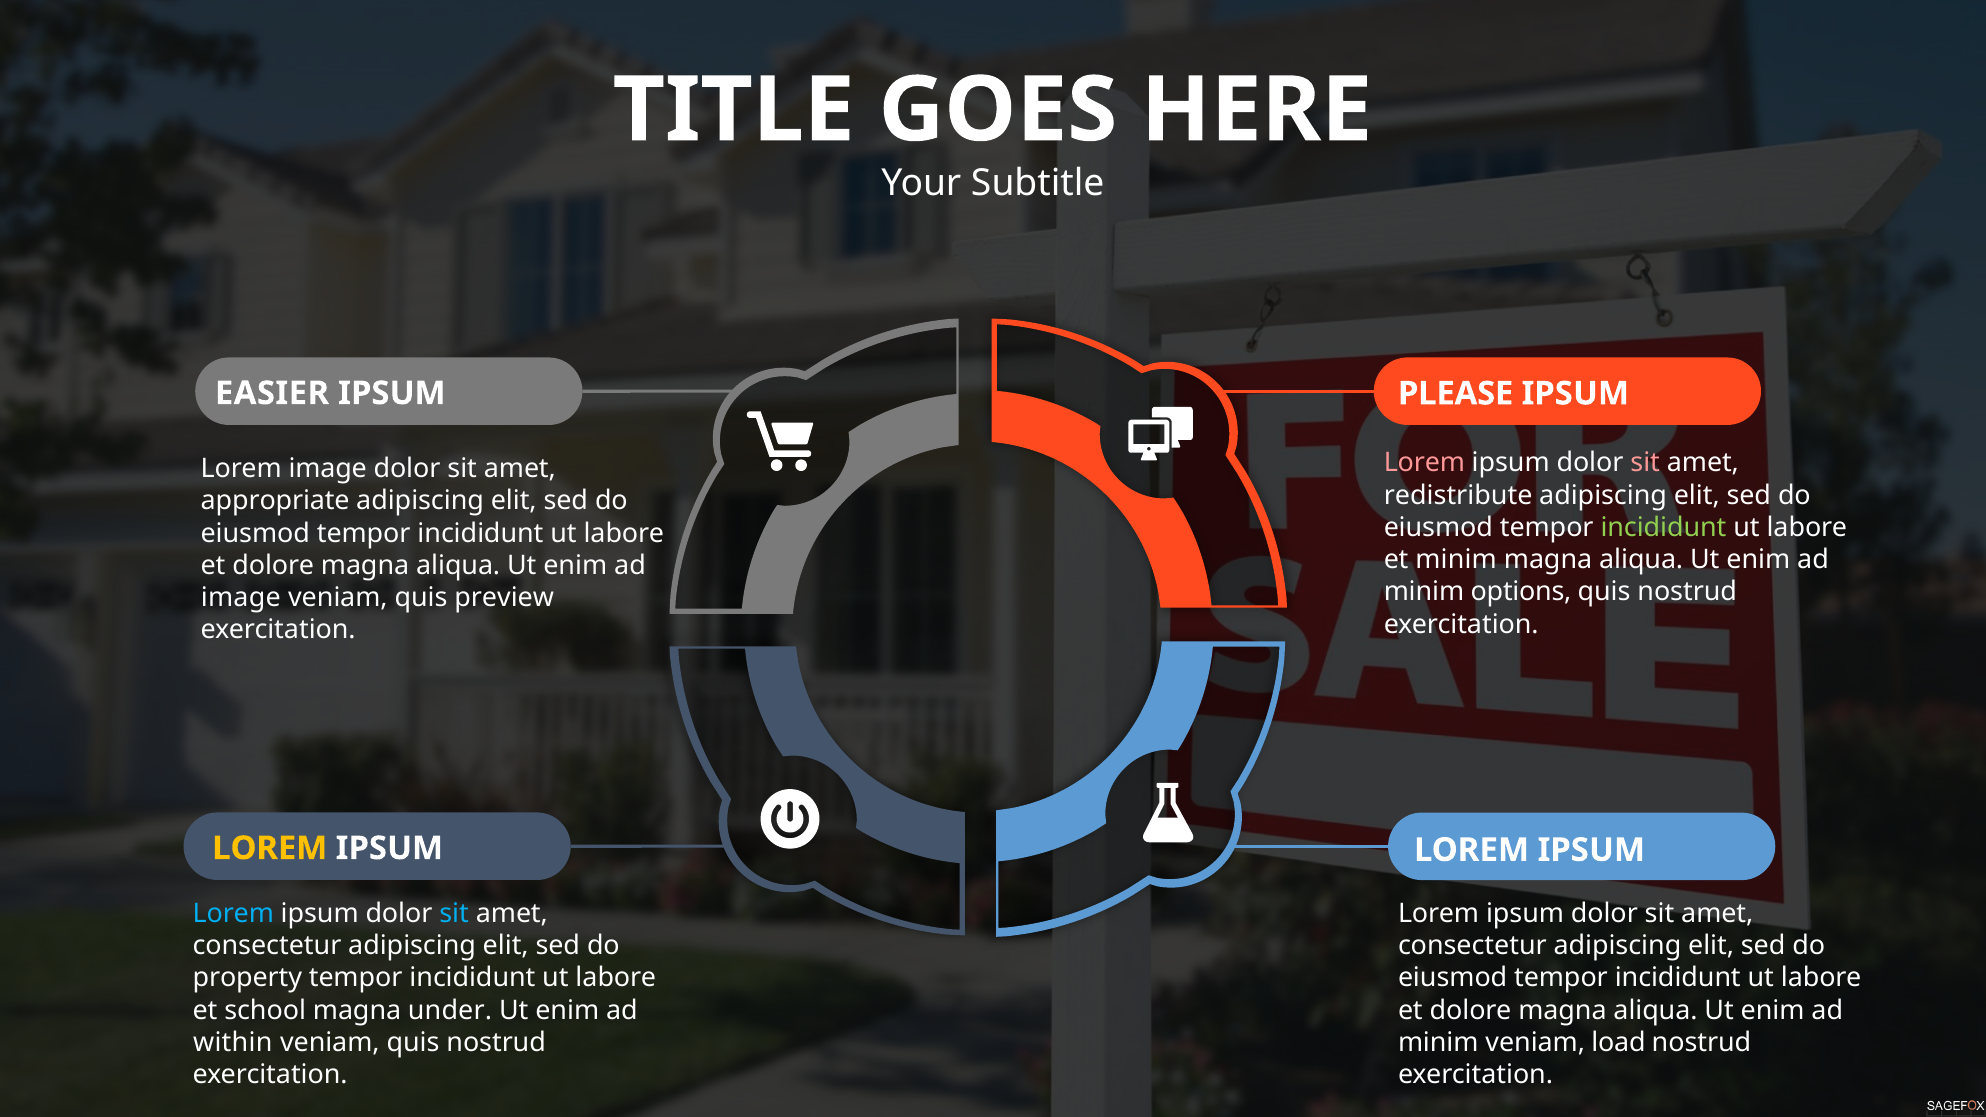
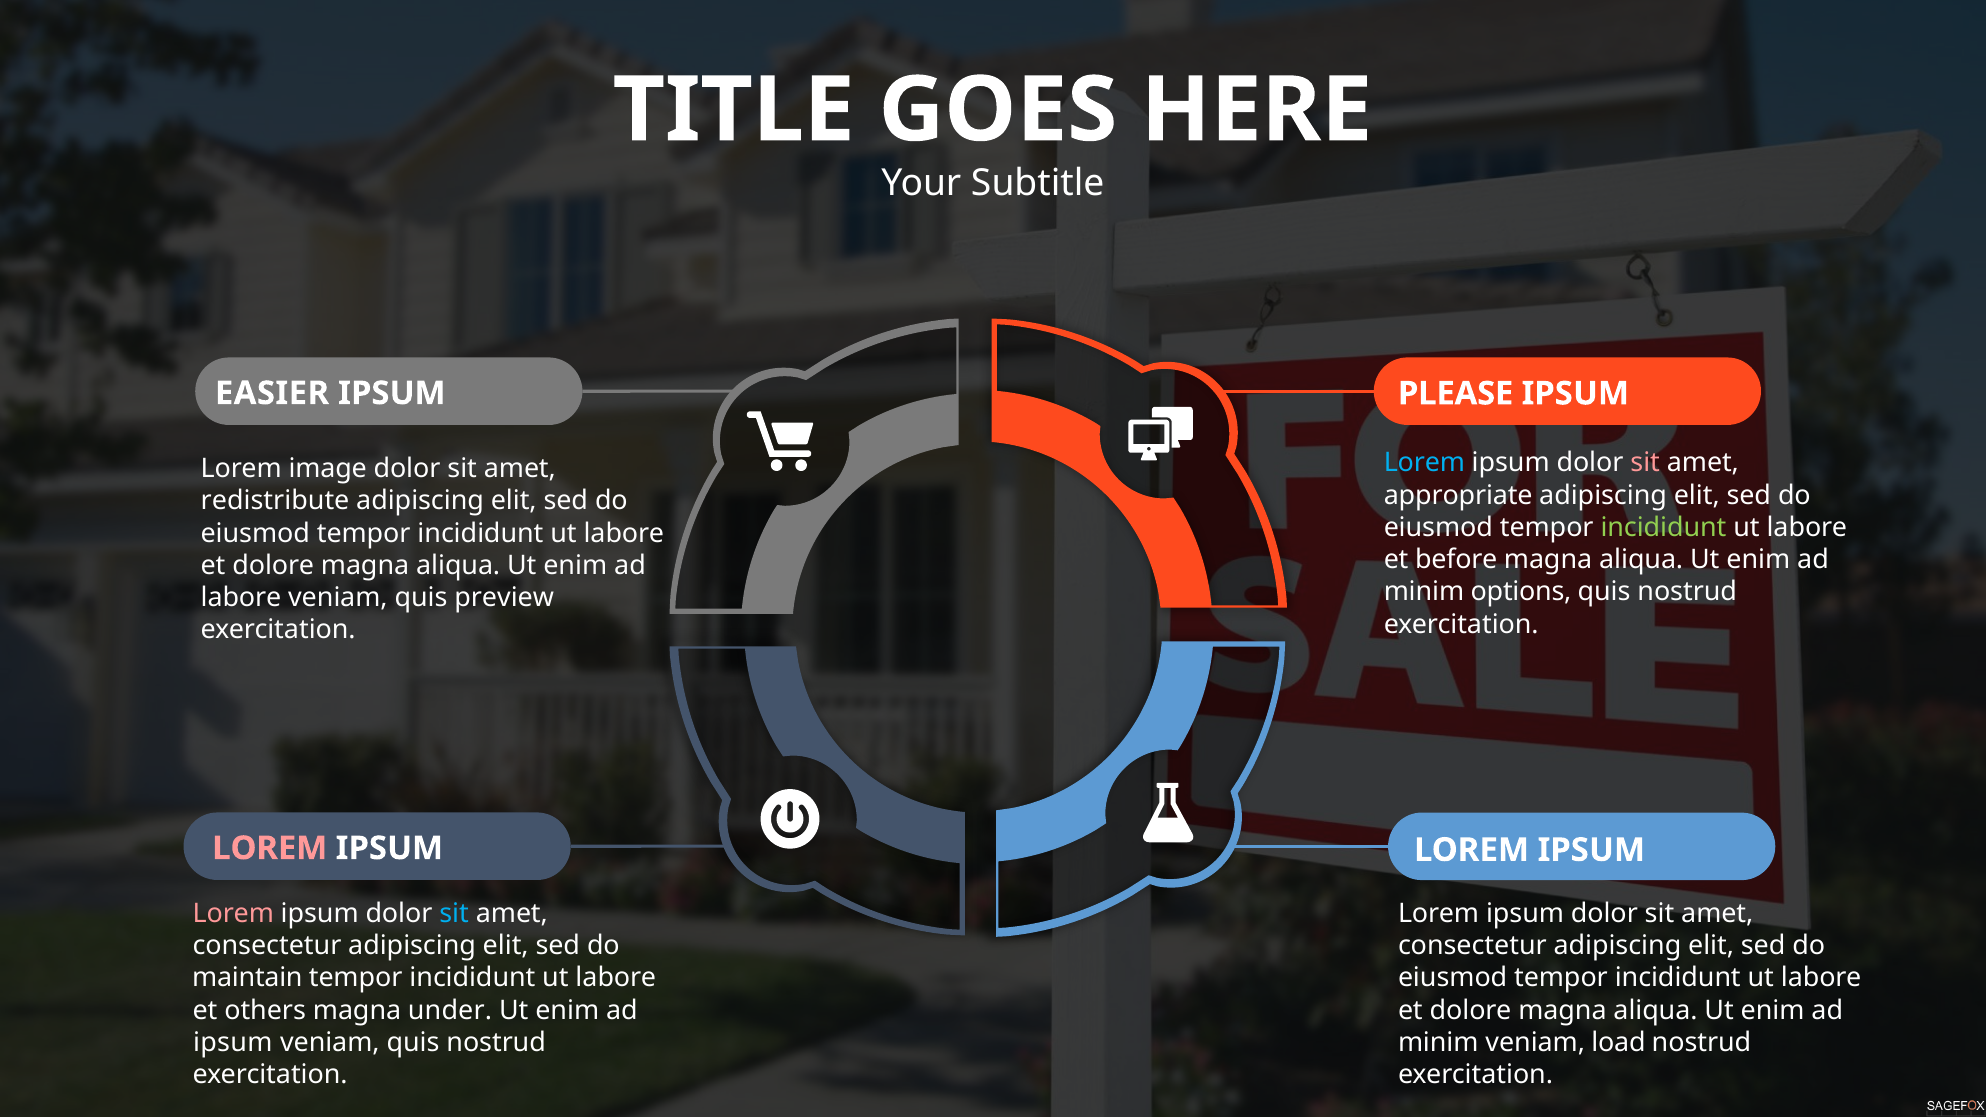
Lorem at (1424, 463) colour: pink -> light blue
redistribute: redistribute -> appropriate
appropriate: appropriate -> redistribute
et minim: minim -> before
image at (241, 598): image -> labore
LOREM at (270, 848) colour: yellow -> pink
Lorem at (233, 913) colour: light blue -> pink
property: property -> maintain
school: school -> others
within at (233, 1043): within -> ipsum
